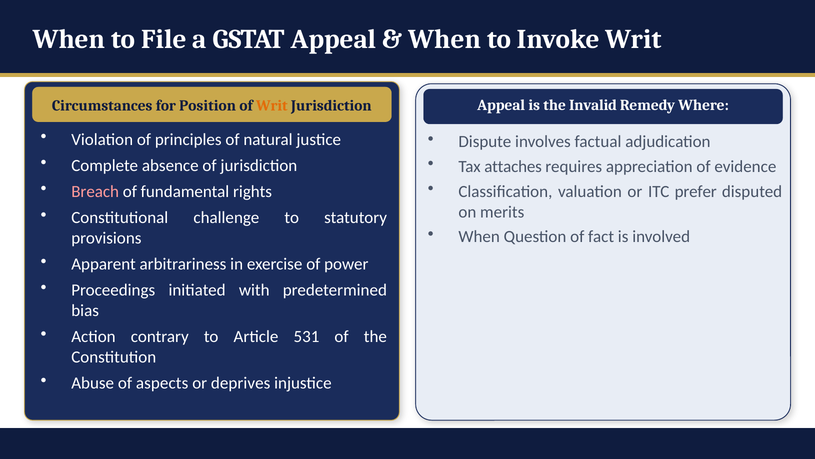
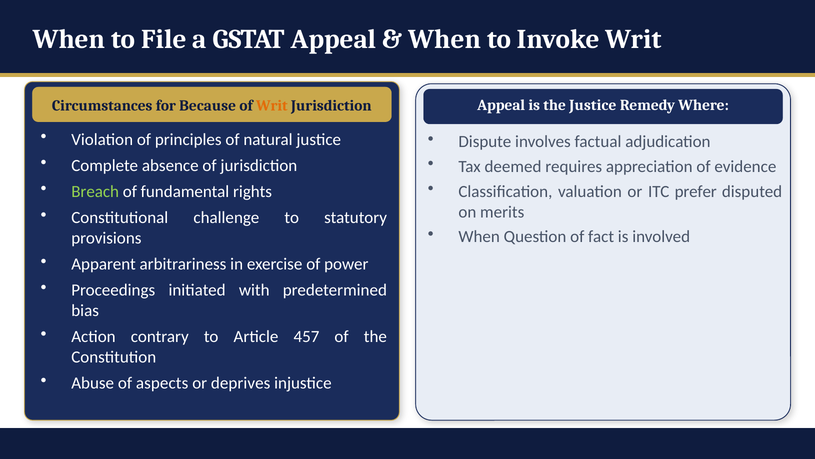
the Invalid: Invalid -> Justice
Position: Position -> Because
attaches: attaches -> deemed
Breach colour: pink -> light green
531: 531 -> 457
